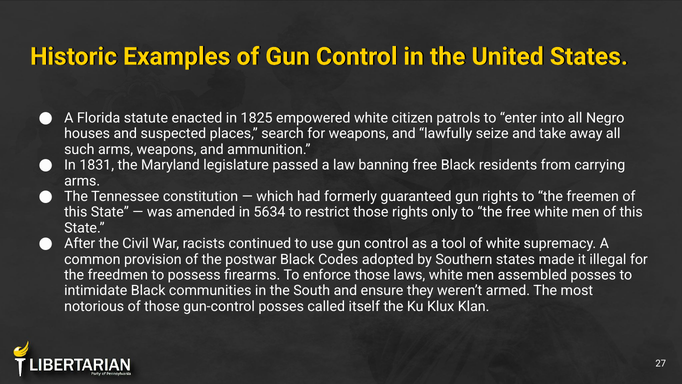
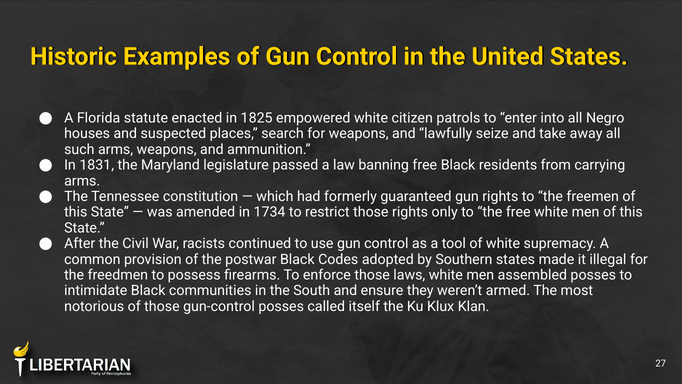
5634: 5634 -> 1734
